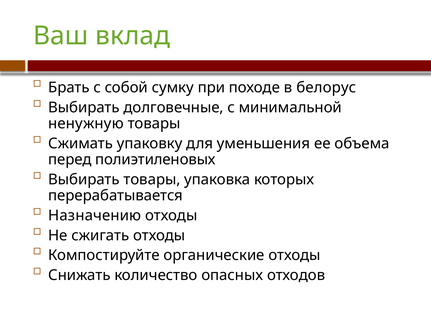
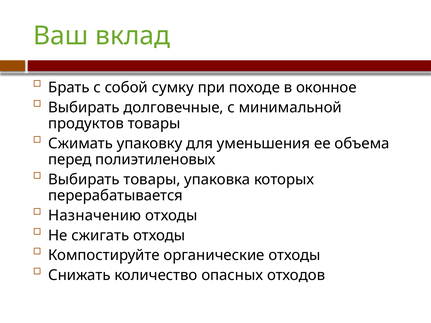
белорус: белорус -> оконное
ненужную: ненужную -> продуктов
